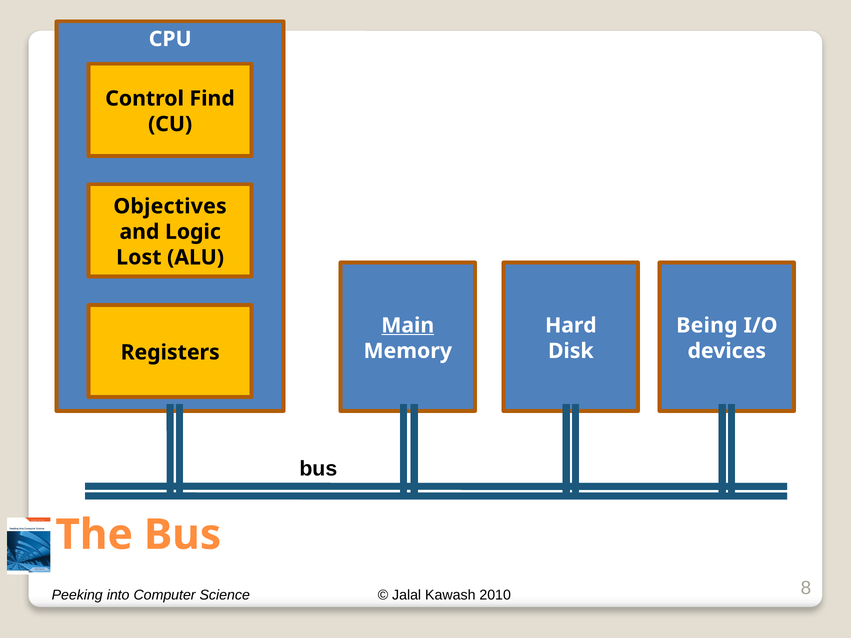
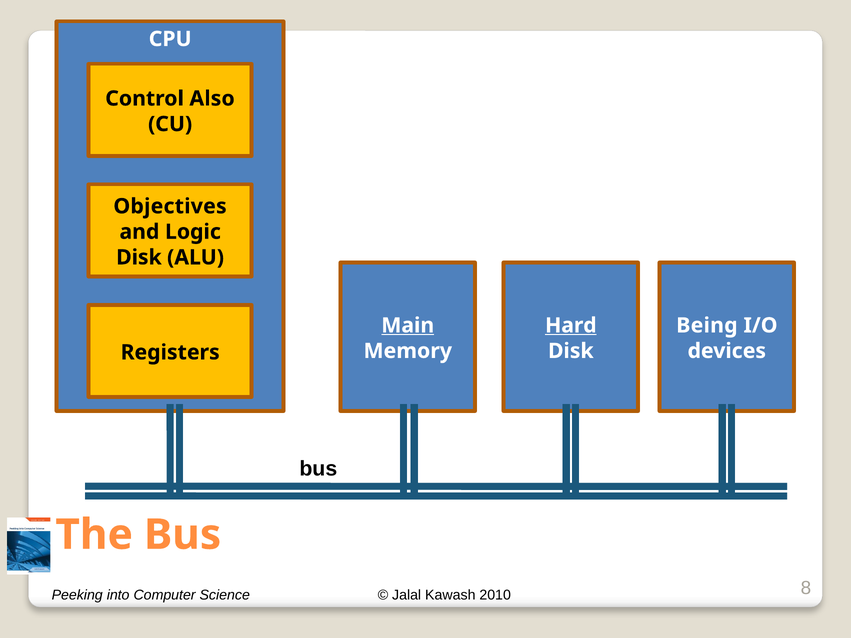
Find: Find -> Also
Lost at (139, 257): Lost -> Disk
Hard underline: none -> present
